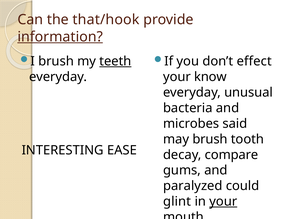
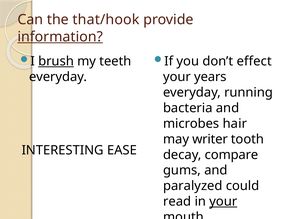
brush at (56, 61) underline: none -> present
teeth underline: present -> none
know: know -> years
unusual: unusual -> running
said: said -> hair
may brush: brush -> writer
glint: glint -> read
